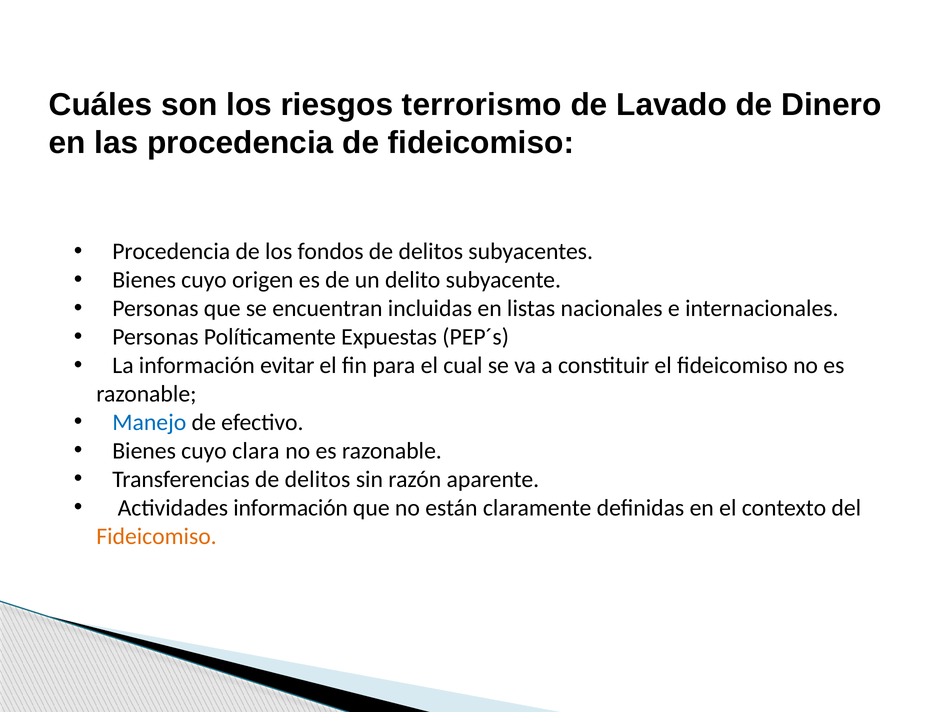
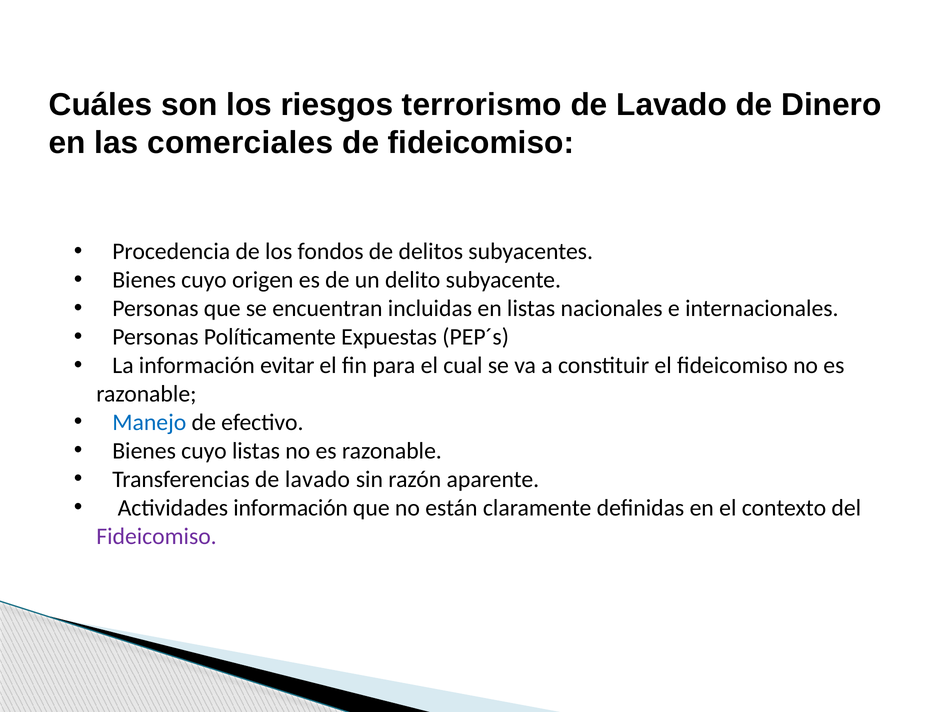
las procedencia: procedencia -> comerciales
cuyo clara: clara -> listas
Transferencias de delitos: delitos -> lavado
Fideicomiso at (157, 536) colour: orange -> purple
